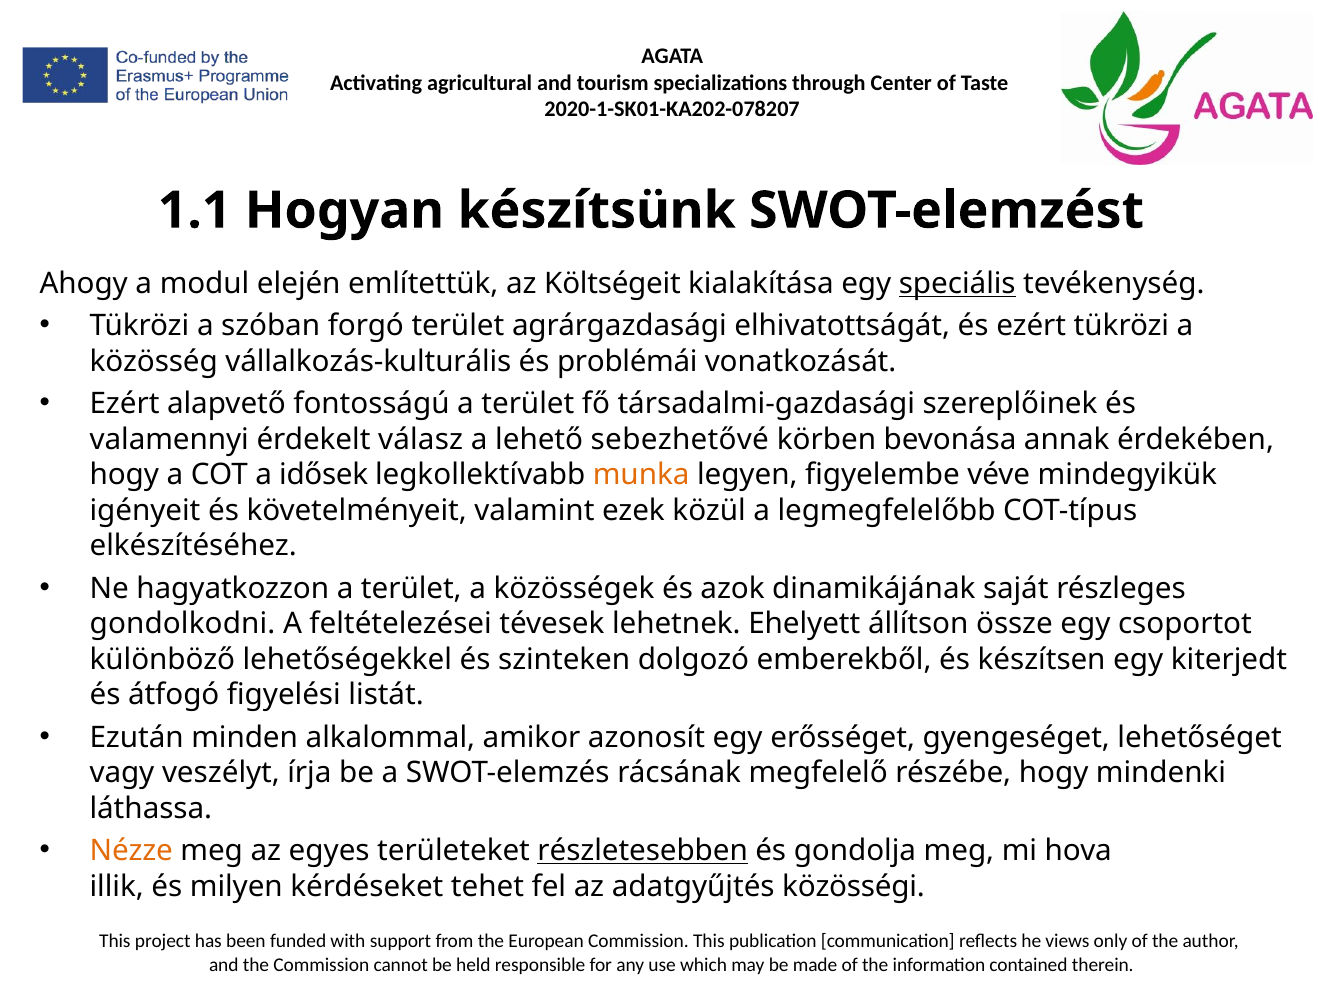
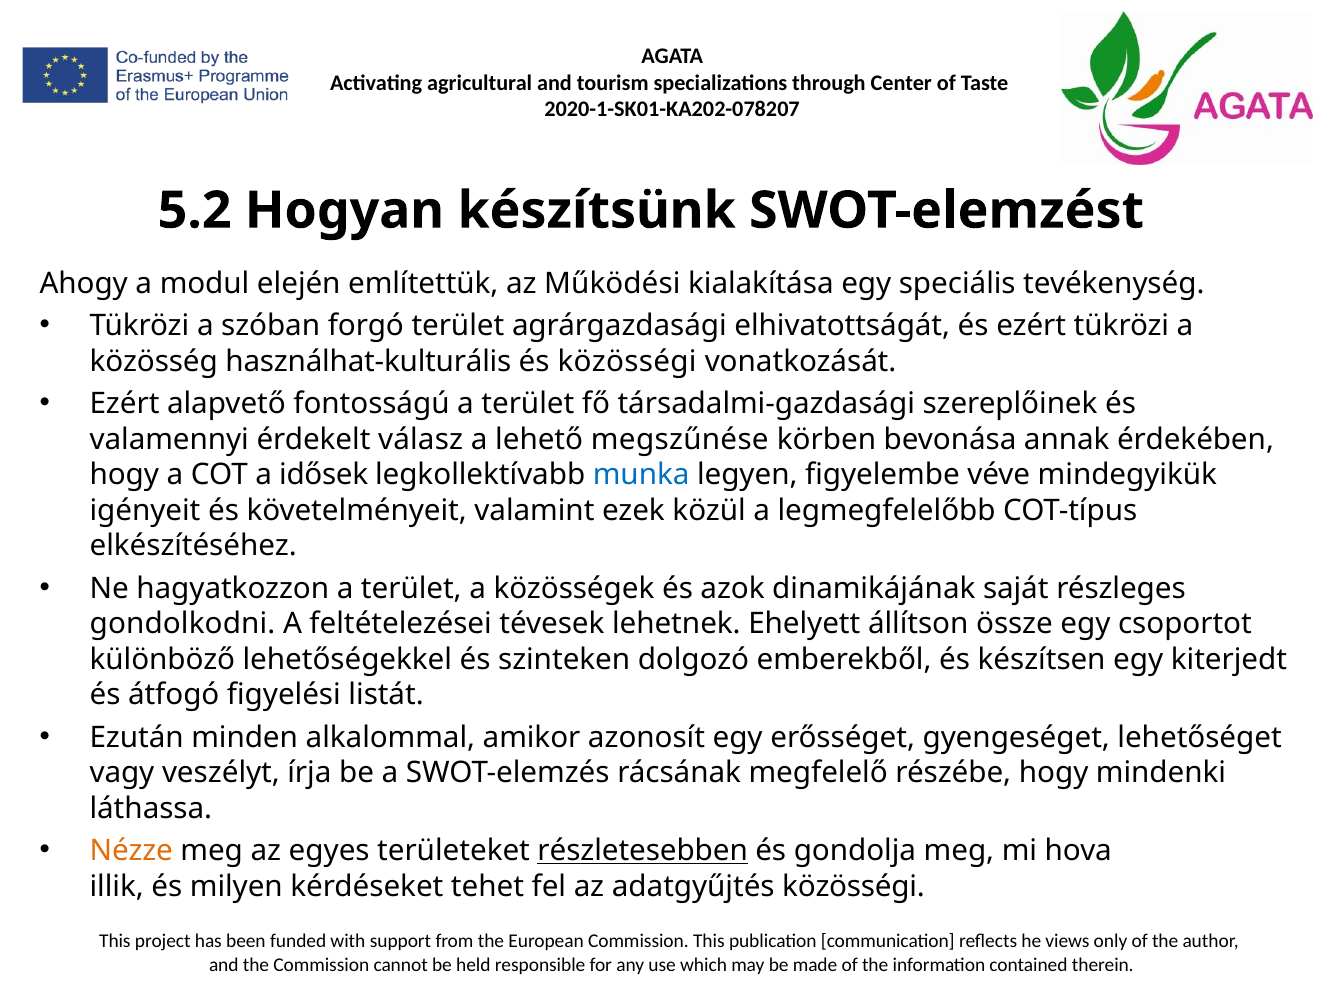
1.1: 1.1 -> 5.2
Költségeit: Költségeit -> Működési
speciális underline: present -> none
vállalkozás-kulturális: vállalkozás-kulturális -> használhat-kulturális
és problémái: problémái -> közösségi
sebezhetővé: sebezhetővé -> megszűnése
munka colour: orange -> blue
